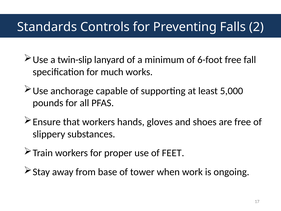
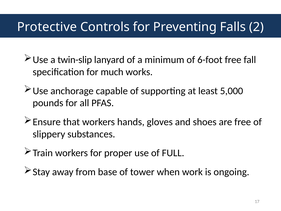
Standards: Standards -> Protective
FEET: FEET -> FULL
